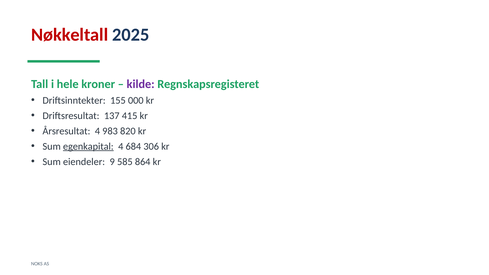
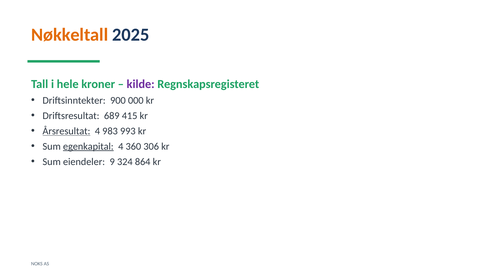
Nøkkeltall colour: red -> orange
155: 155 -> 900
137: 137 -> 689
Årsresultat underline: none -> present
820: 820 -> 993
684: 684 -> 360
585: 585 -> 324
